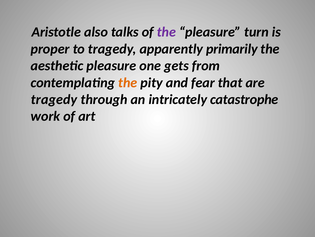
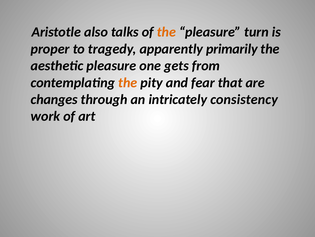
the at (166, 32) colour: purple -> orange
tragedy at (54, 99): tragedy -> changes
catastrophe: catastrophe -> consistency
